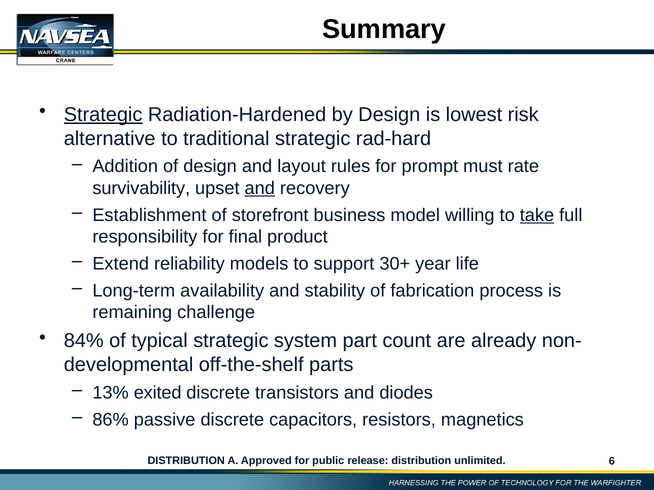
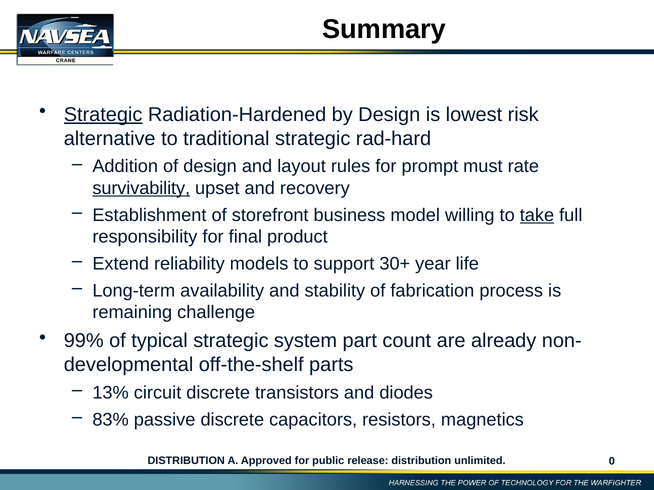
survivability underline: none -> present
and at (260, 188) underline: present -> none
84%: 84% -> 99%
exited: exited -> circuit
86%: 86% -> 83%
6: 6 -> 0
